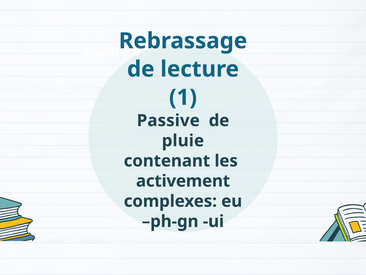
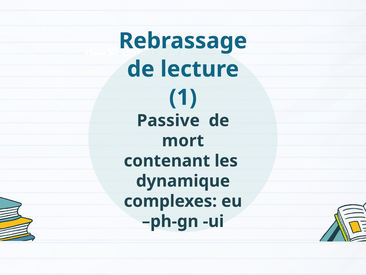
pluie: pluie -> mort
activement: activement -> dynamique
